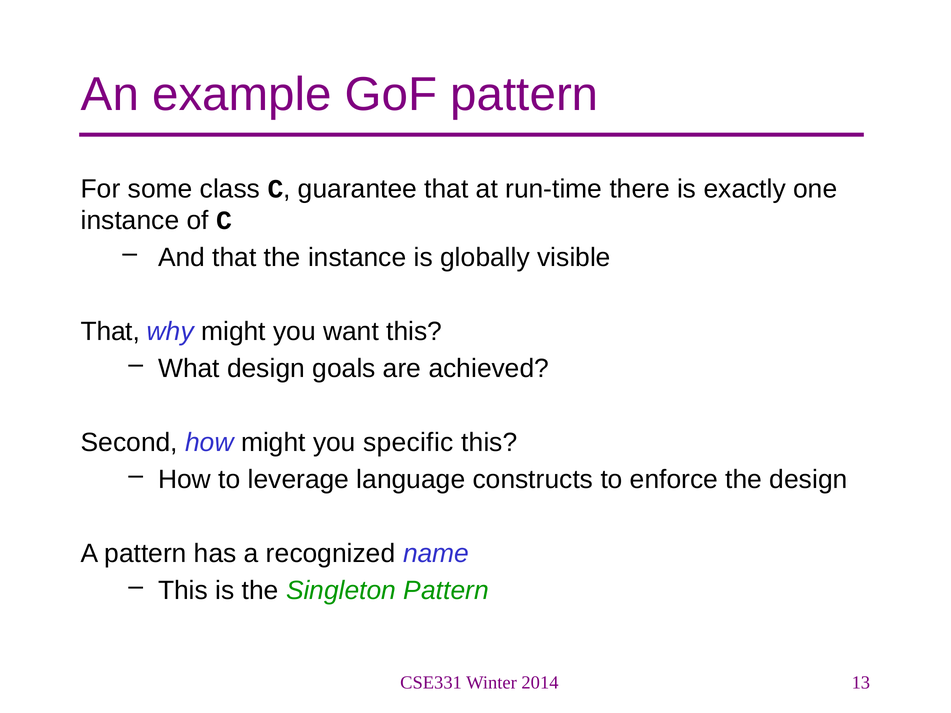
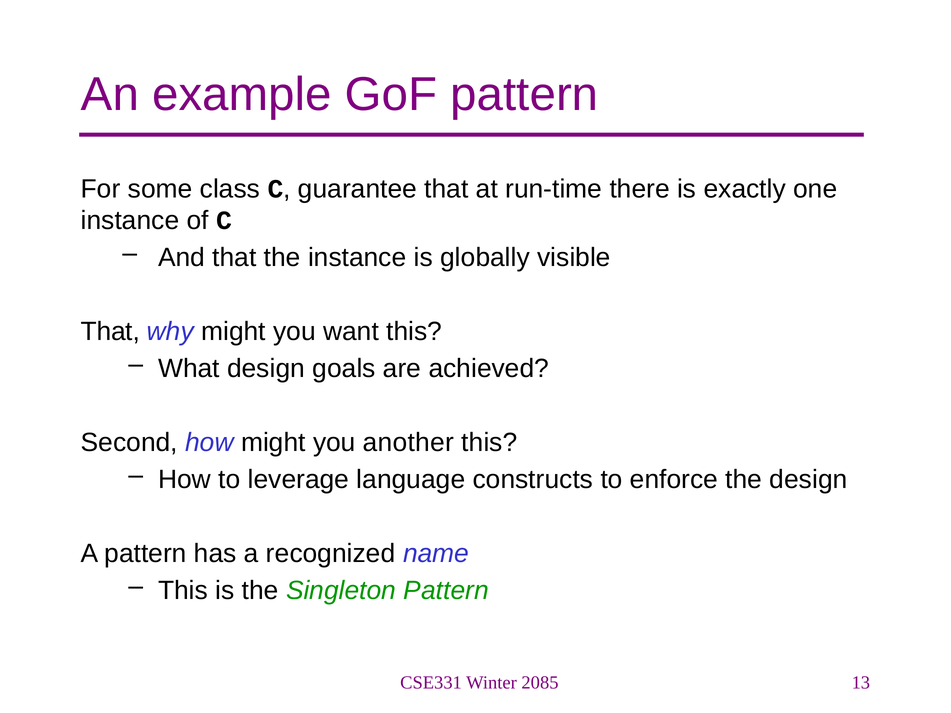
specific: specific -> another
2014: 2014 -> 2085
